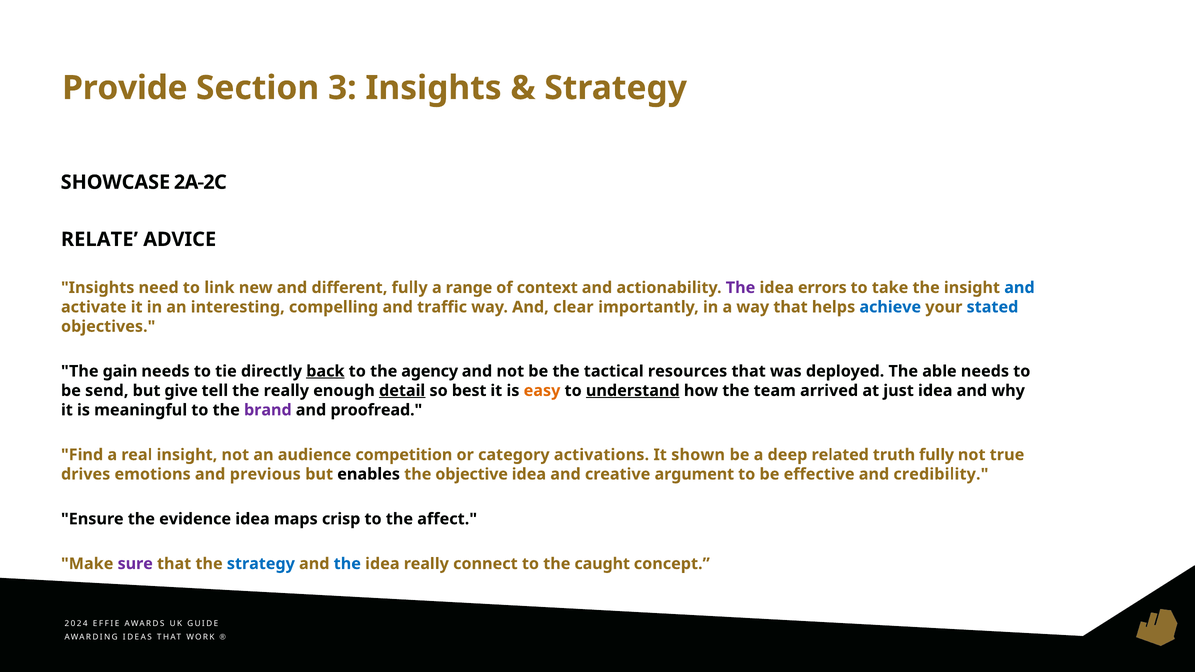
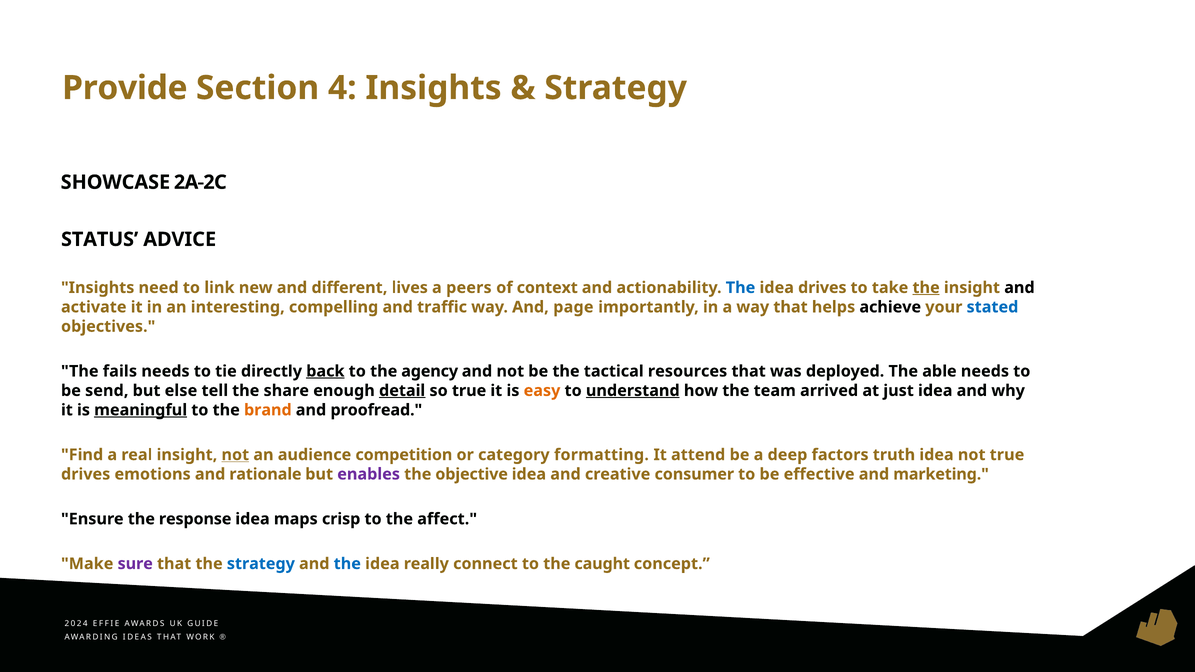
3: 3 -> 4
RELATE: RELATE -> STATUS
different fully: fully -> lives
range: range -> peers
The at (741, 288) colour: purple -> blue
idea errors: errors -> drives
the at (926, 288) underline: none -> present
and at (1019, 288) colour: blue -> black
clear: clear -> page
achieve colour: blue -> black
gain: gain -> fails
give: give -> else
the really: really -> share
so best: best -> true
meaningful underline: none -> present
brand colour: purple -> orange
not at (235, 455) underline: none -> present
activations: activations -> formatting
shown: shown -> attend
related: related -> factors
truth fully: fully -> idea
previous: previous -> rationale
enables colour: black -> purple
argument: argument -> consumer
credibility: credibility -> marketing
evidence: evidence -> response
